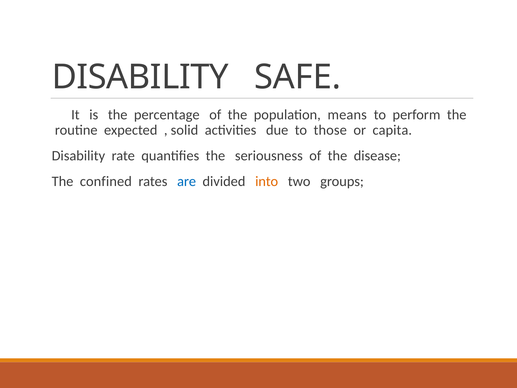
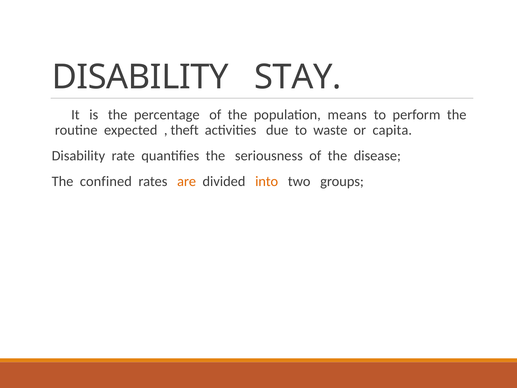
SAFE: SAFE -> STAY
solid: solid -> theft
those: those -> waste
are colour: blue -> orange
